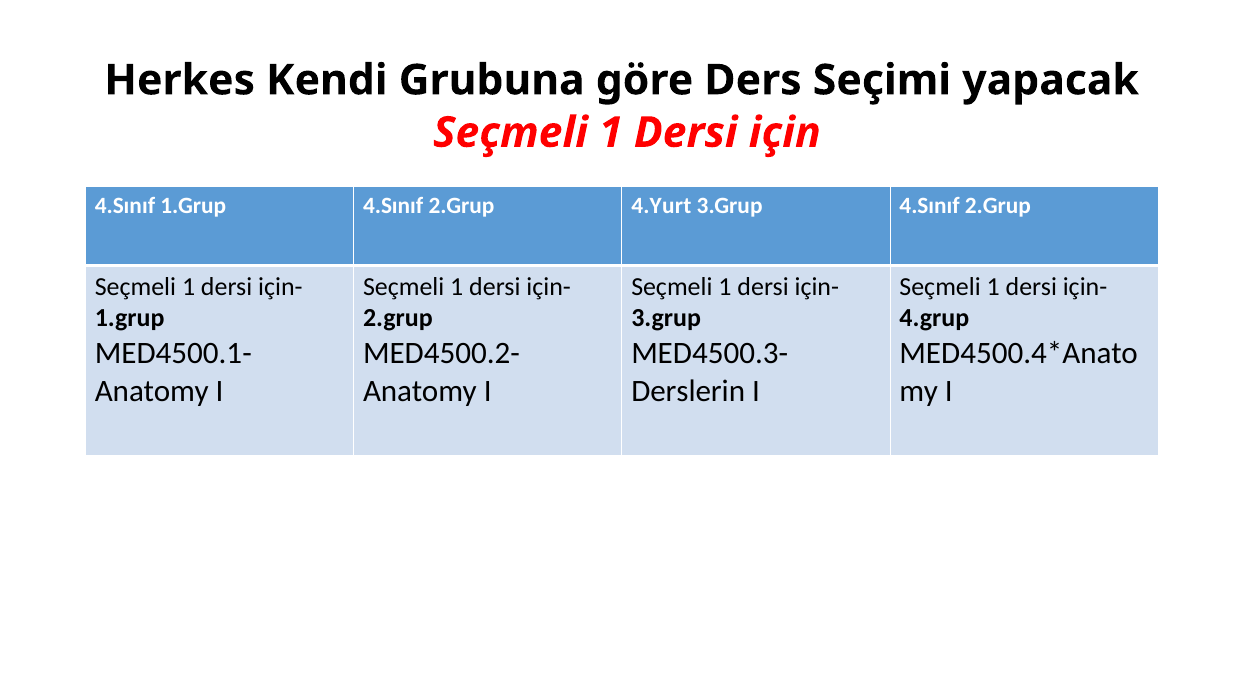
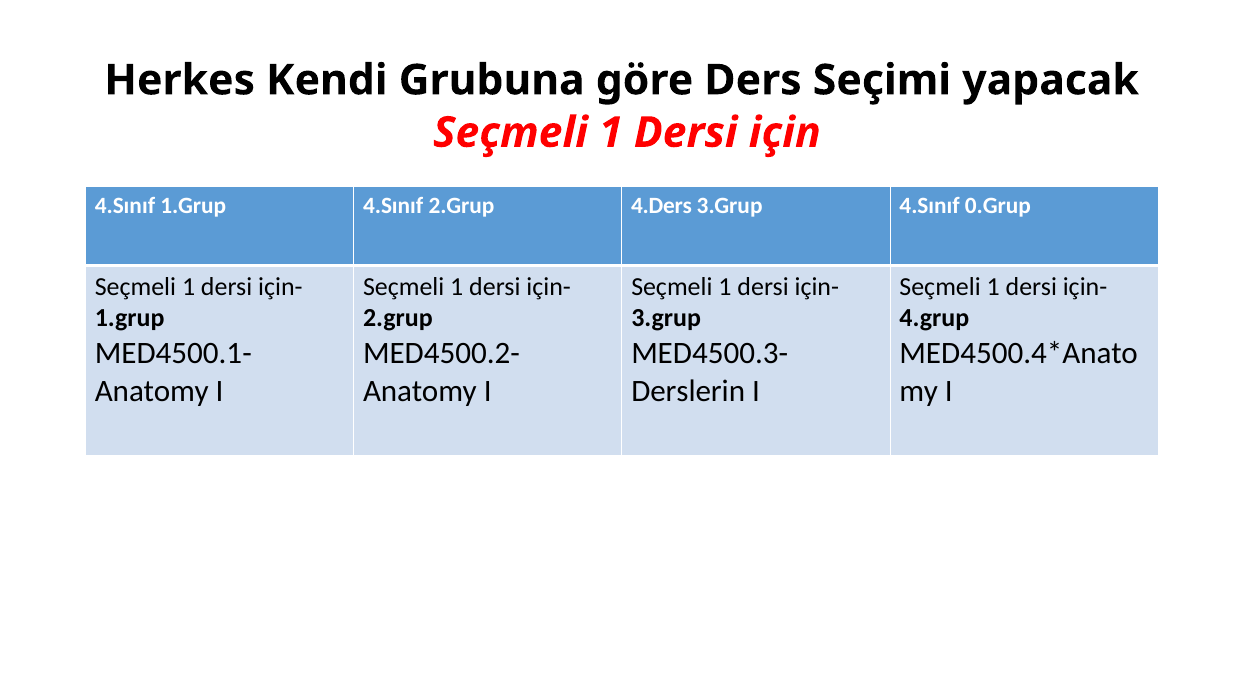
4.Yurt: 4.Yurt -> 4.Ders
3.Grup 4.Sınıf 2.Grup: 2.Grup -> 0.Grup
